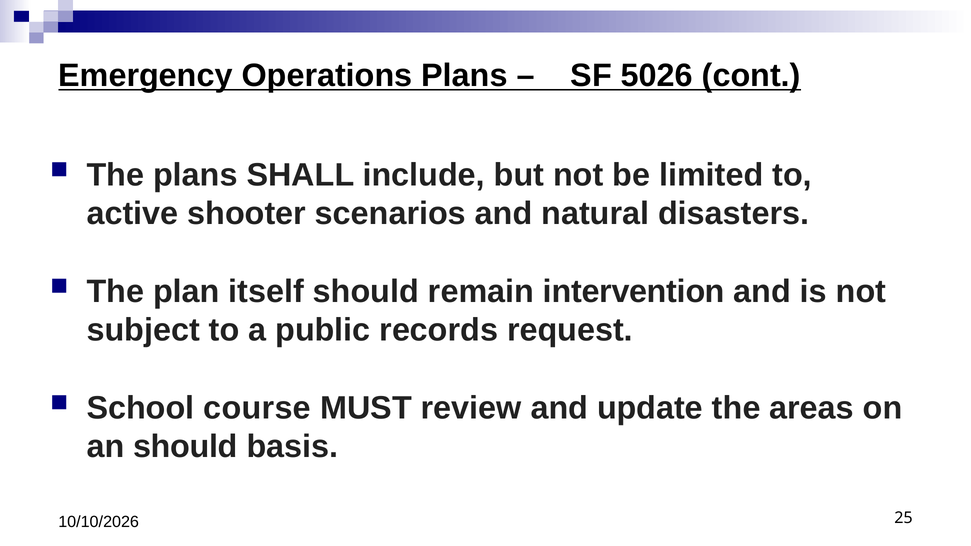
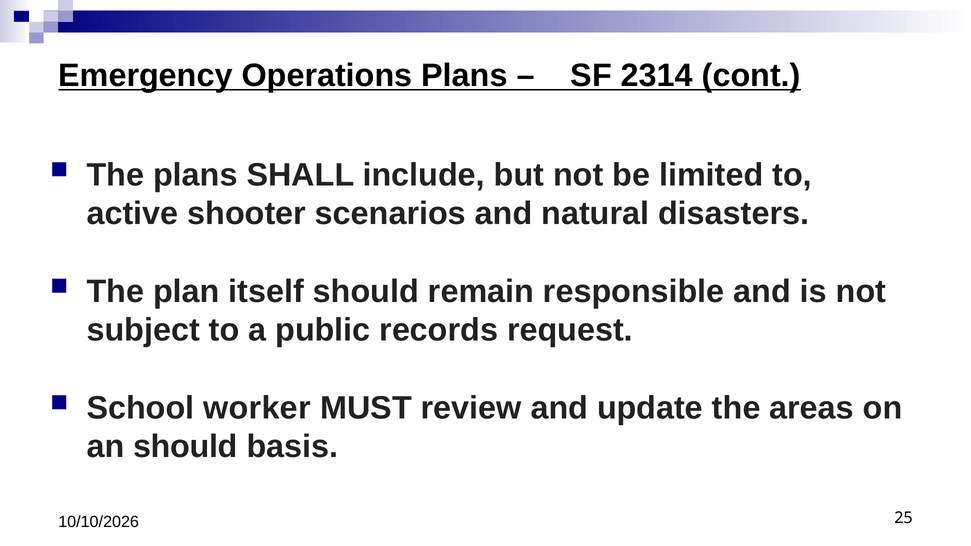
5026: 5026 -> 2314
intervention: intervention -> responsible
course: course -> worker
